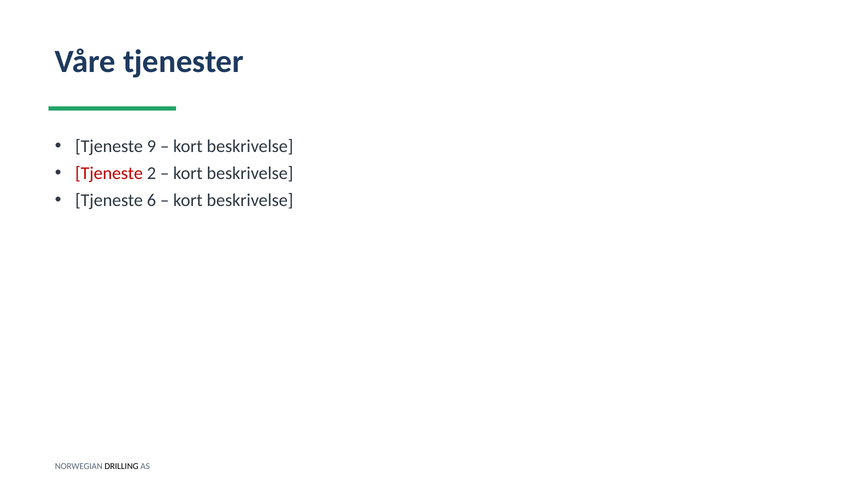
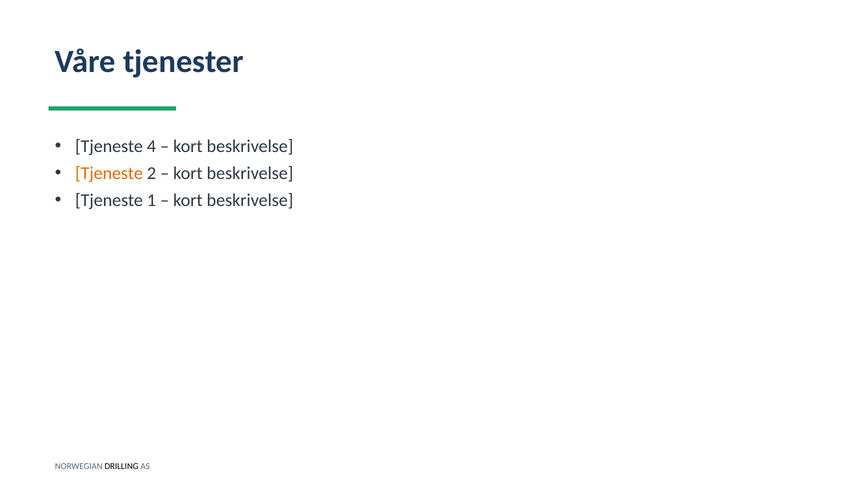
9: 9 -> 4
Tjeneste at (109, 173) colour: red -> orange
6: 6 -> 1
